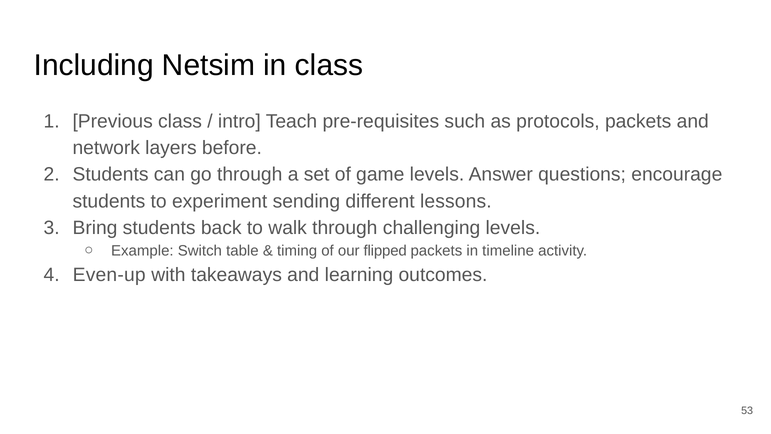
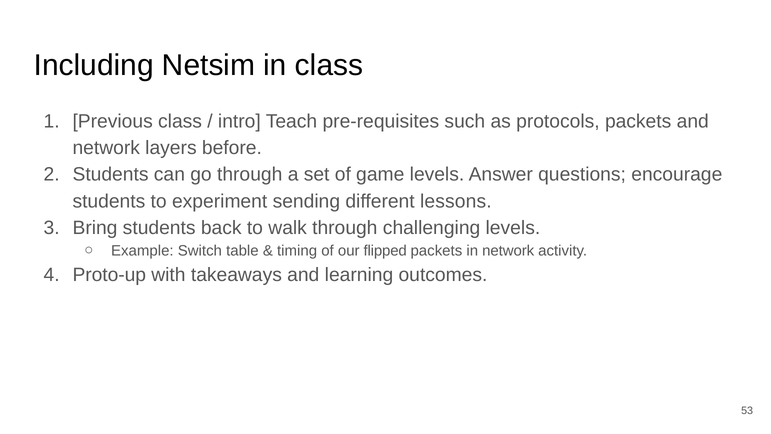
in timeline: timeline -> network
Even-up: Even-up -> Proto-up
